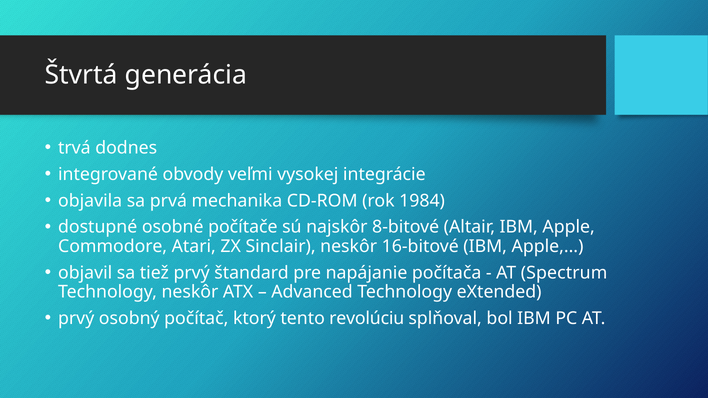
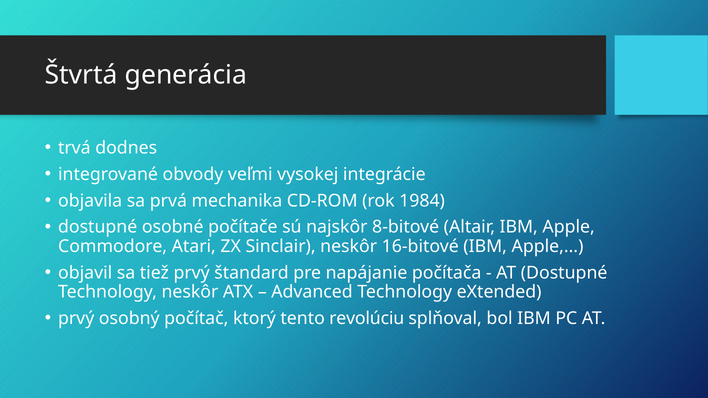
AT Spectrum: Spectrum -> Dostupné
